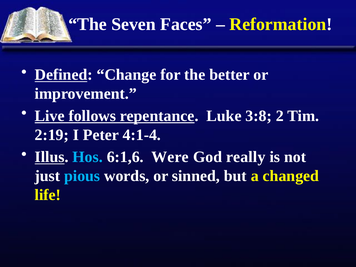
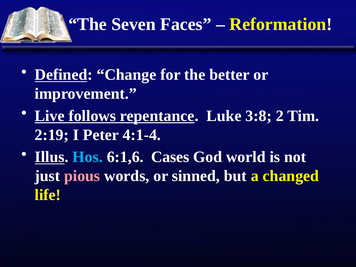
Were: Were -> Cases
really: really -> world
pious colour: light blue -> pink
